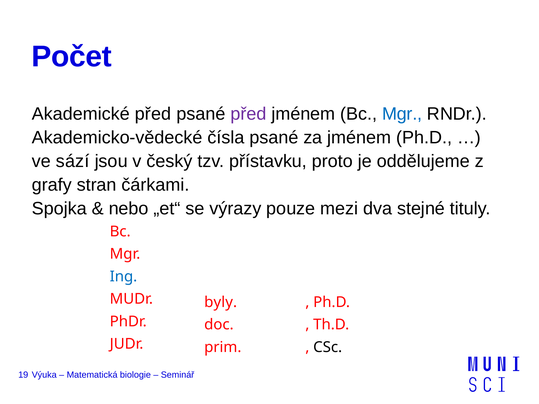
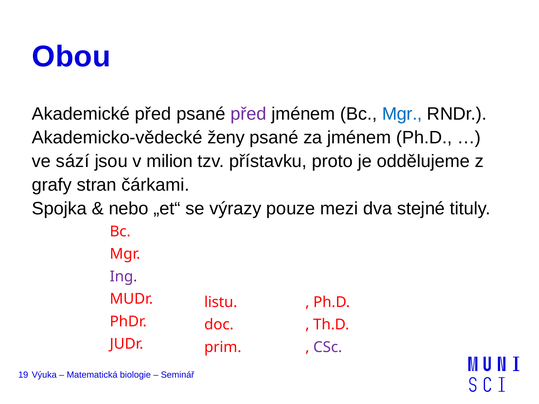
Počet: Počet -> Obou
čísla: čísla -> ženy
český: český -> milion
Ing colour: blue -> purple
byly: byly -> listu
CSc colour: black -> purple
